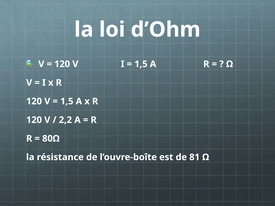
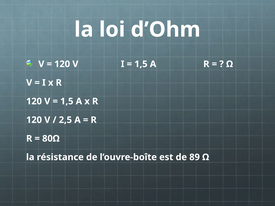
2,2: 2,2 -> 2,5
81: 81 -> 89
